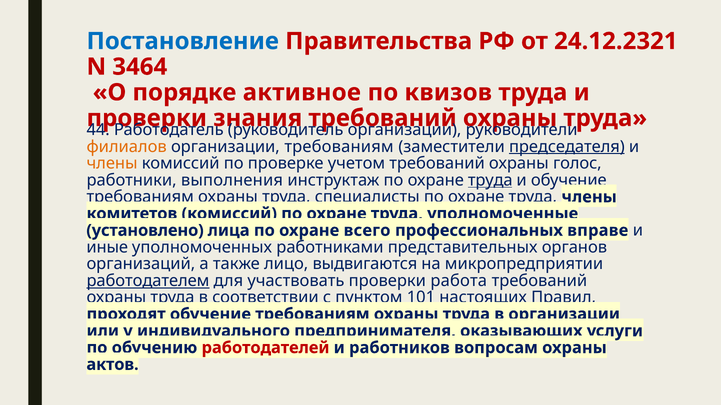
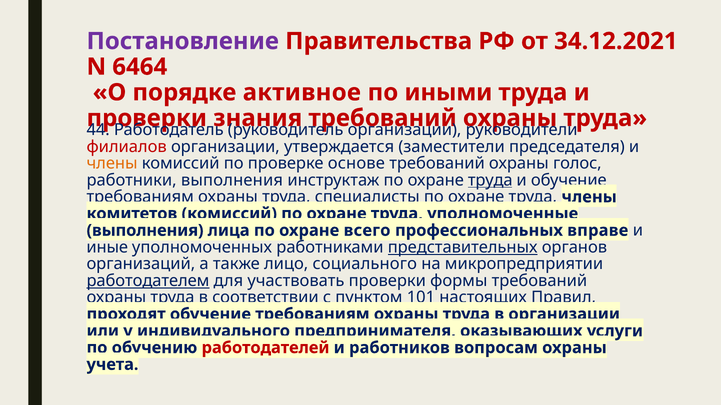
Постановление colour: blue -> purple
24.12.2321: 24.12.2321 -> 34.12.2021
3464: 3464 -> 6464
квизов: квизов -> иными
филиалов colour: orange -> red
организации требованиям: требованиям -> утверждается
председателя underline: present -> none
учетом: учетом -> основе
установлено at (145, 231): установлено -> выполнения
представительных underline: none -> present
выдвигаются: выдвигаются -> социального
работа: работа -> формы
актов: актов -> учета
